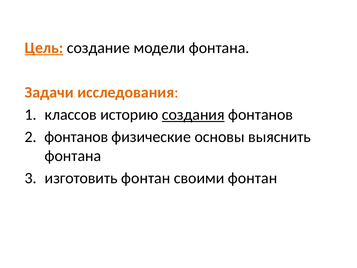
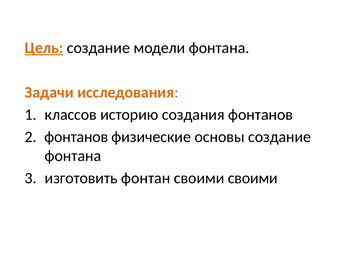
создания underline: present -> none
основы выяснить: выяснить -> создание
своими фонтан: фонтан -> своими
